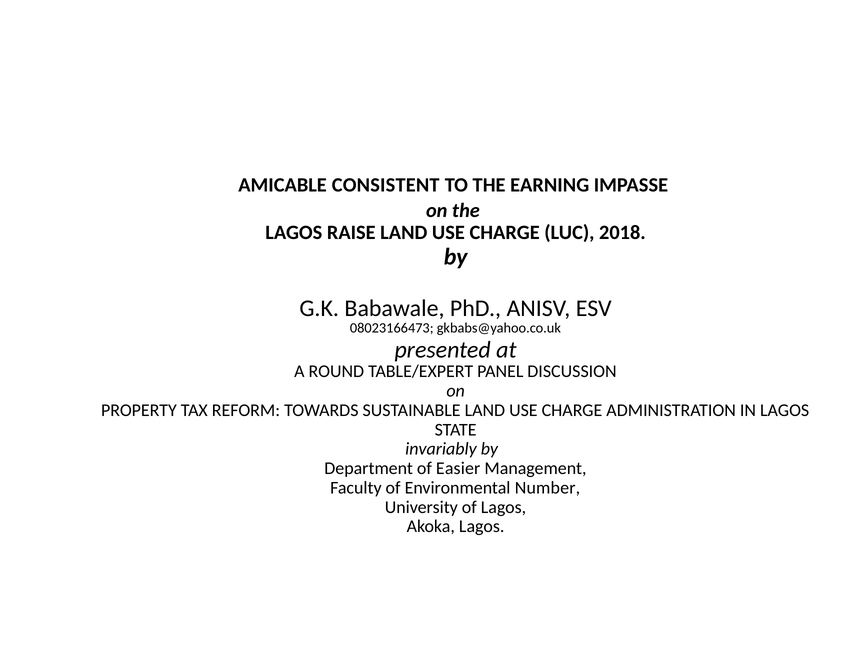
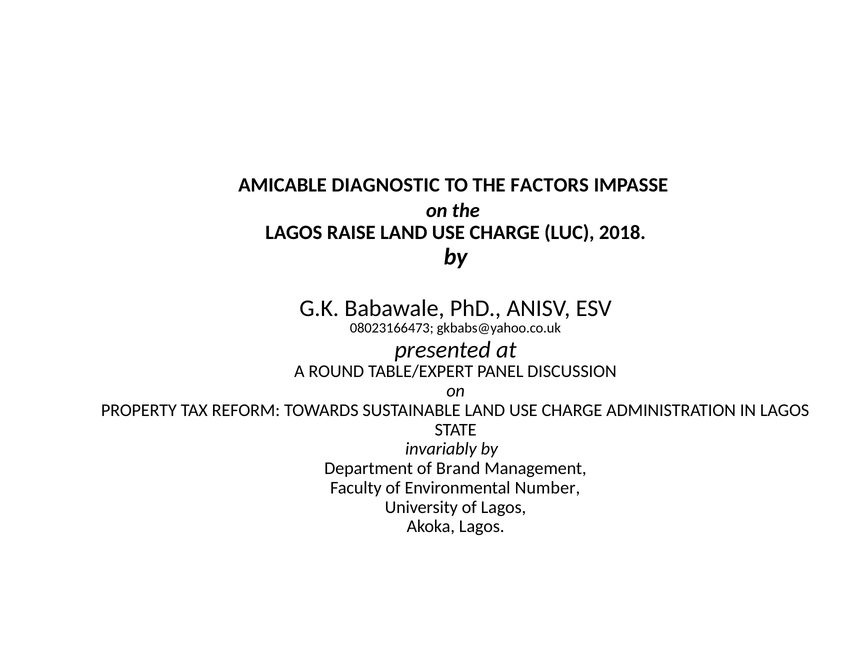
CONSISTENT: CONSISTENT -> DIAGNOSTIC
EARNING: EARNING -> FACTORS
Easier: Easier -> Brand
